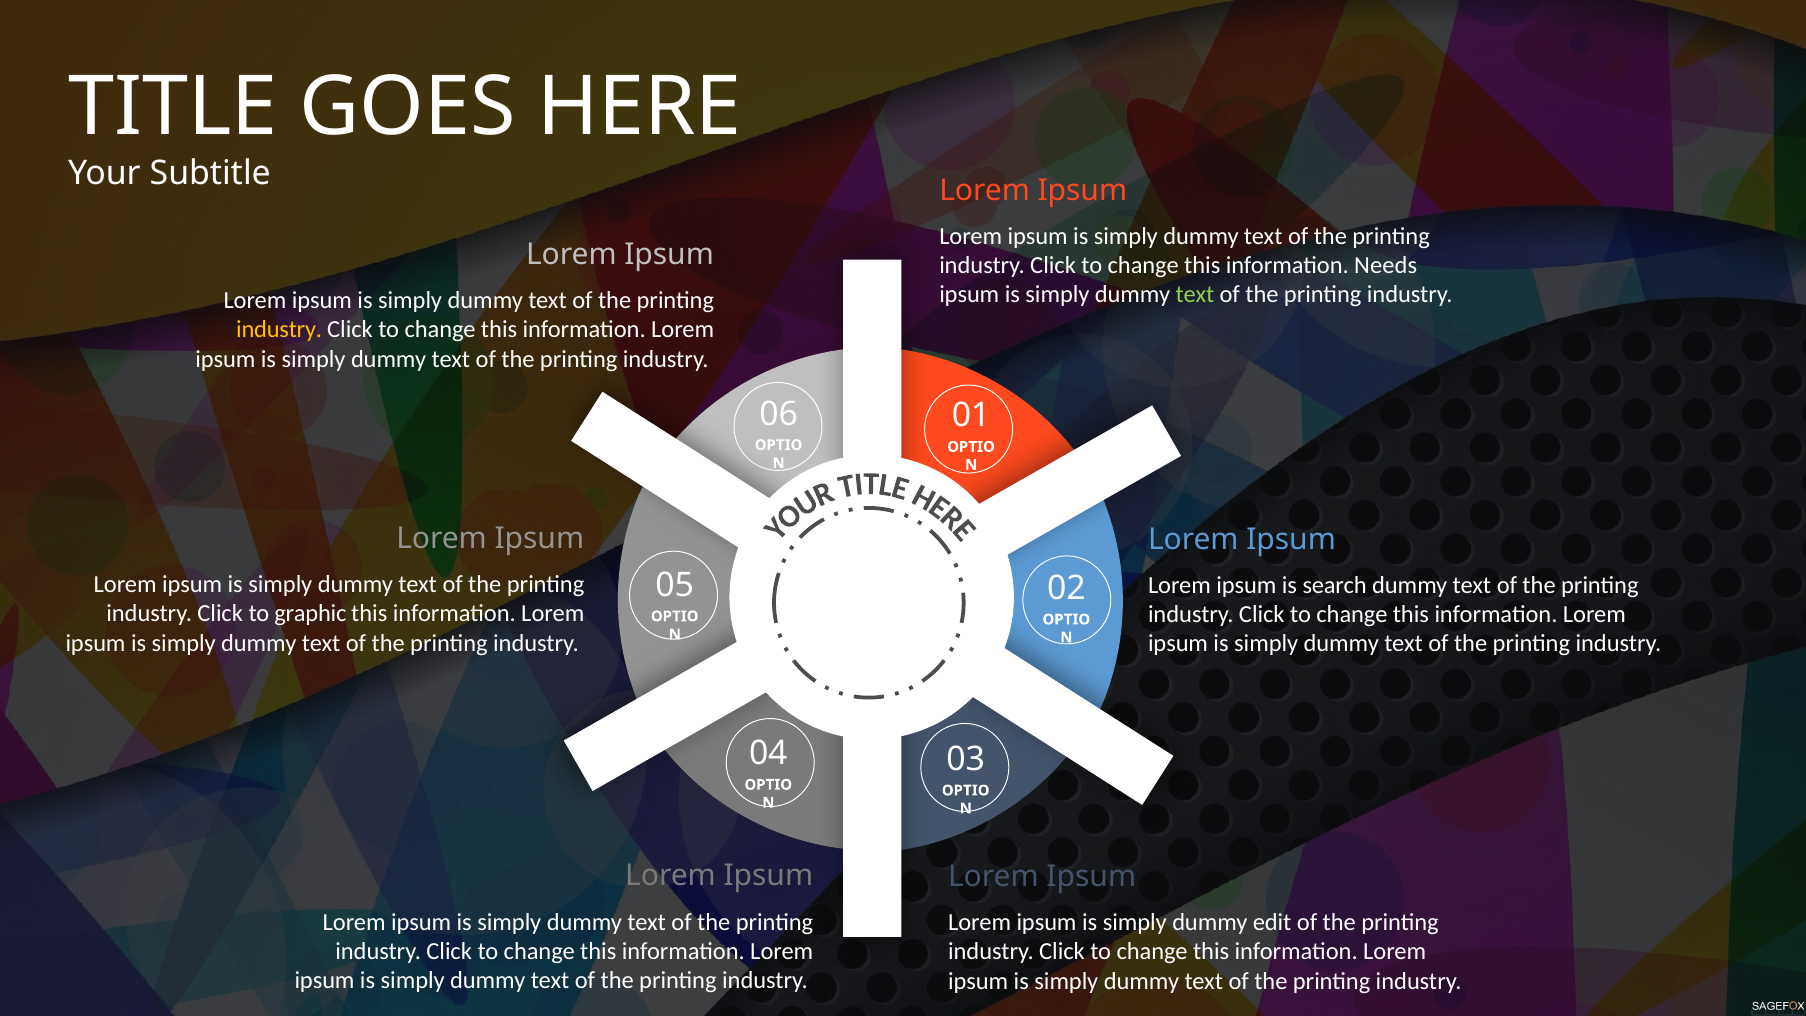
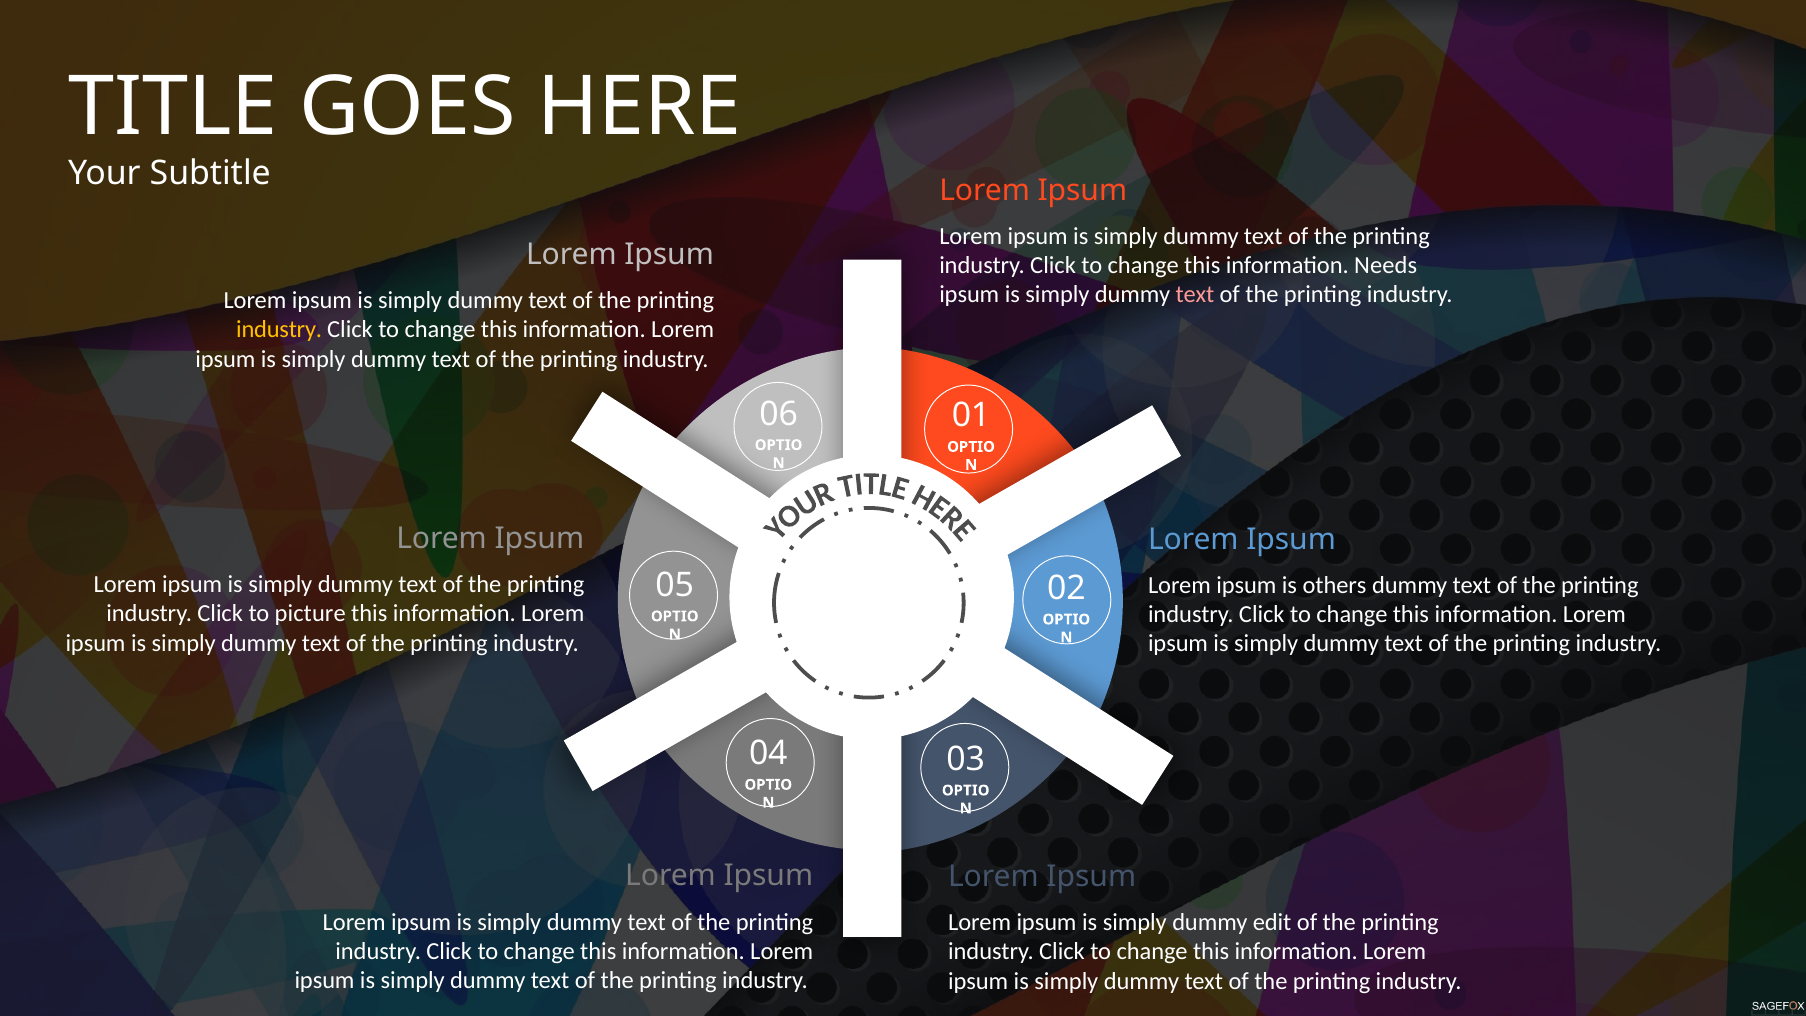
text at (1195, 295) colour: light green -> pink
search: search -> others
graphic: graphic -> picture
